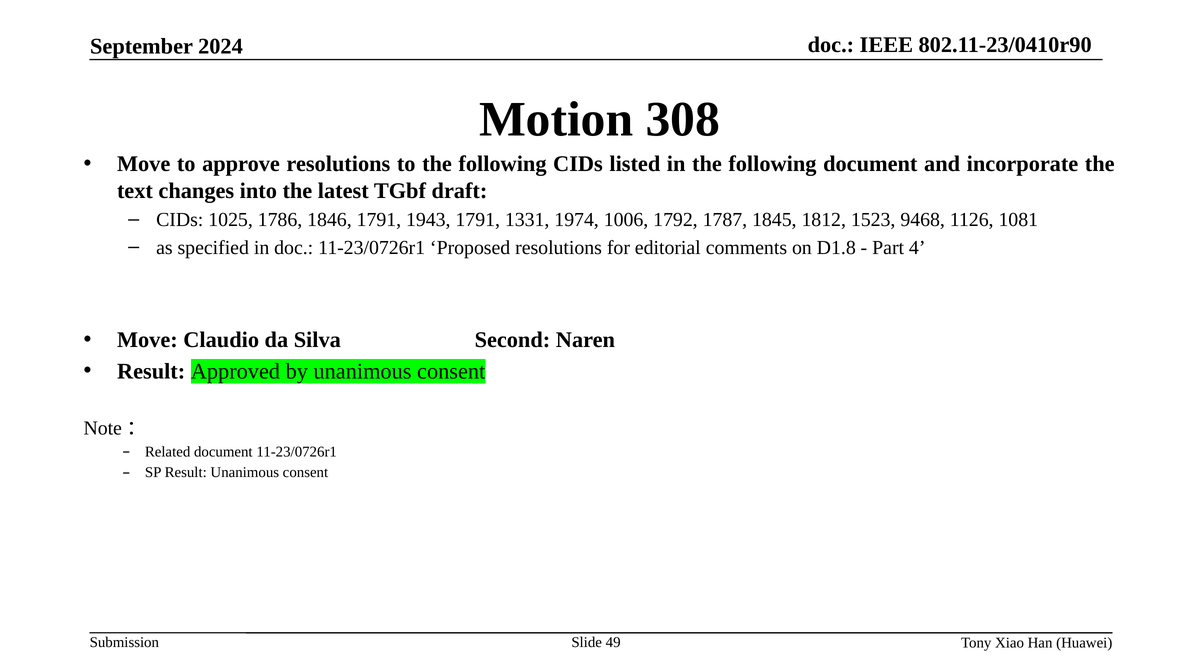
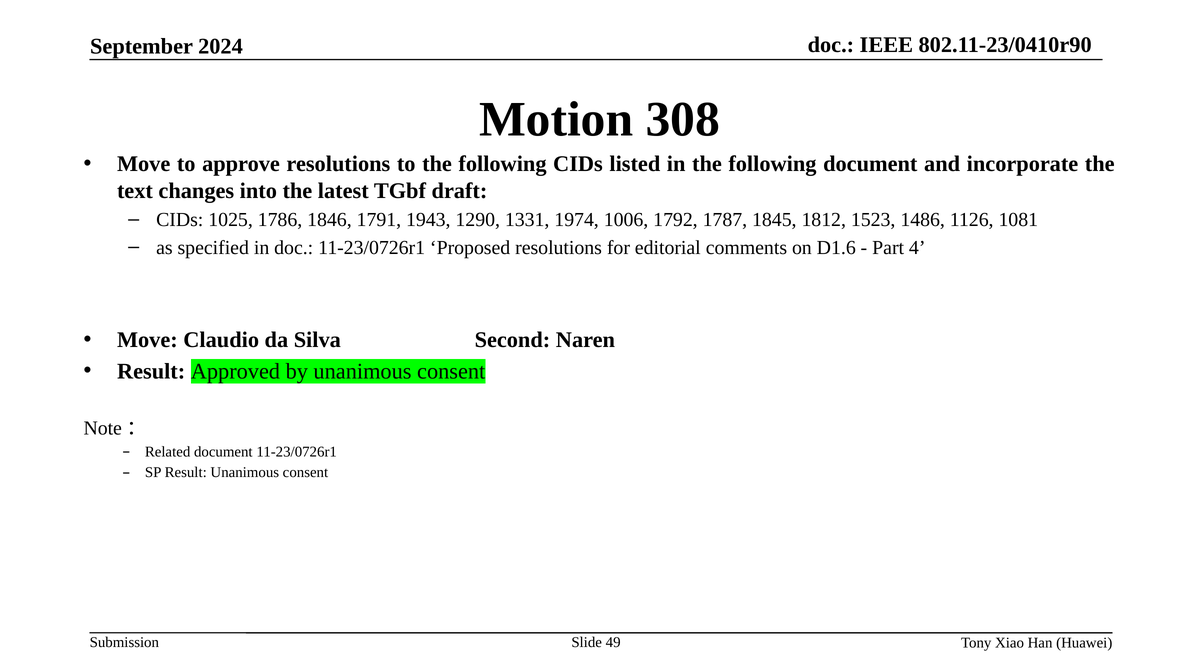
1943 1791: 1791 -> 1290
9468: 9468 -> 1486
D1.8: D1.8 -> D1.6
